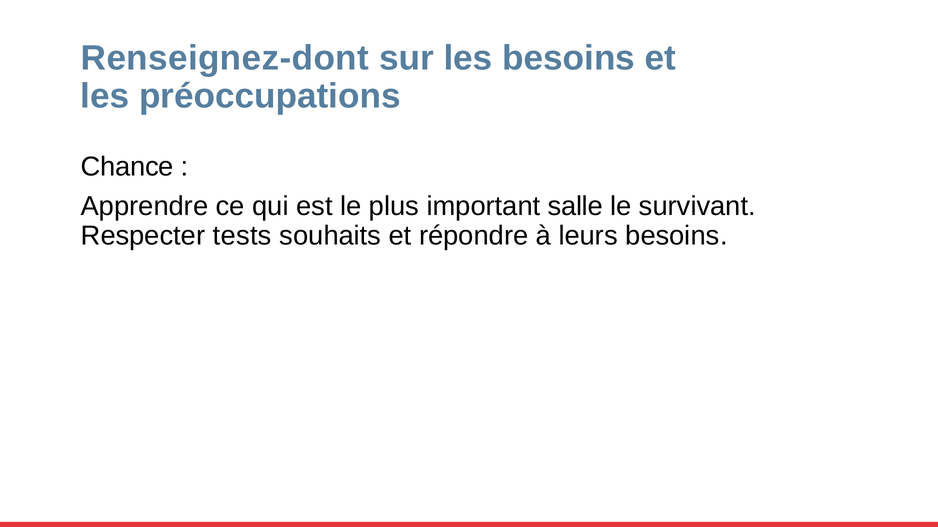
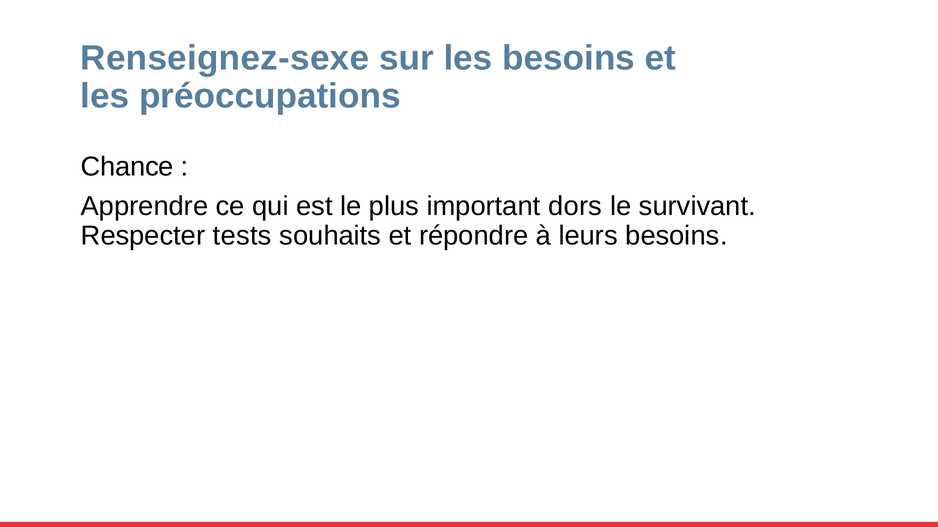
Renseignez-dont: Renseignez-dont -> Renseignez-sexe
salle: salle -> dors
